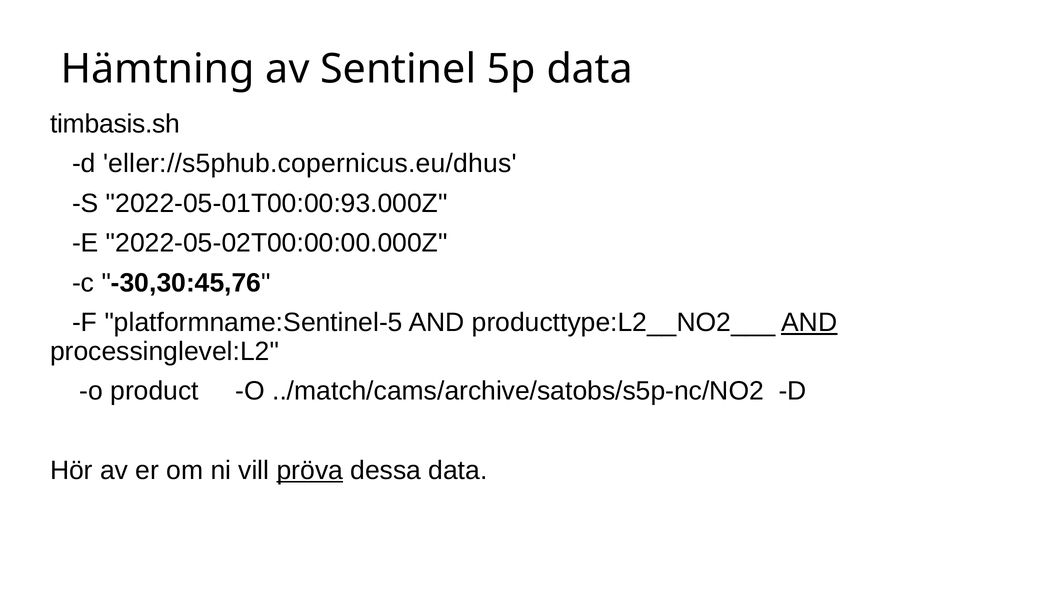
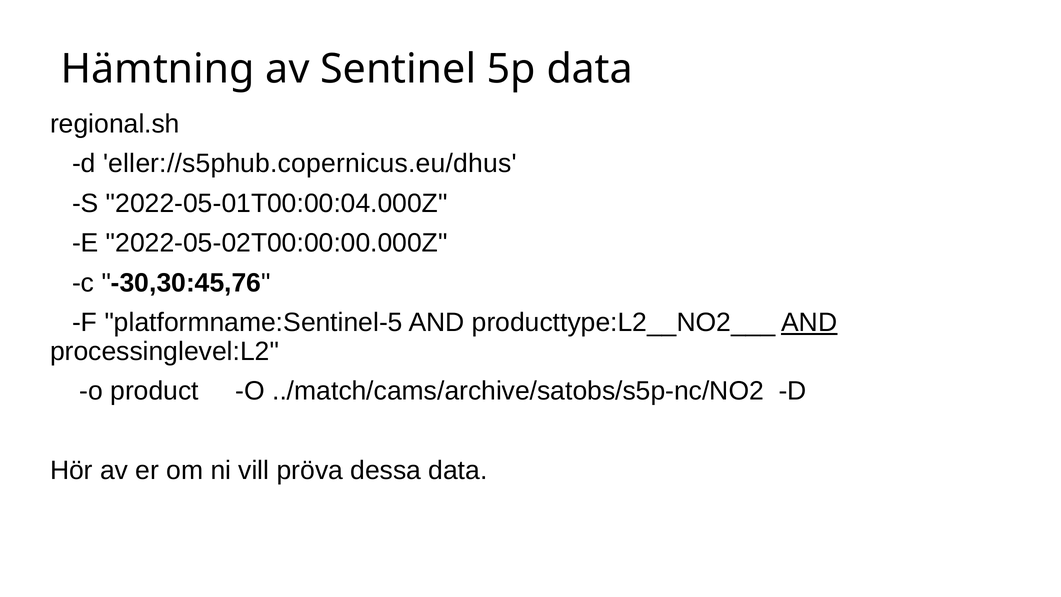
timbasis.sh: timbasis.sh -> regional.sh
2022-05-01T00:00:93.000Z: 2022-05-01T00:00:93.000Z -> 2022-05-01T00:00:04.000Z
pröva underline: present -> none
